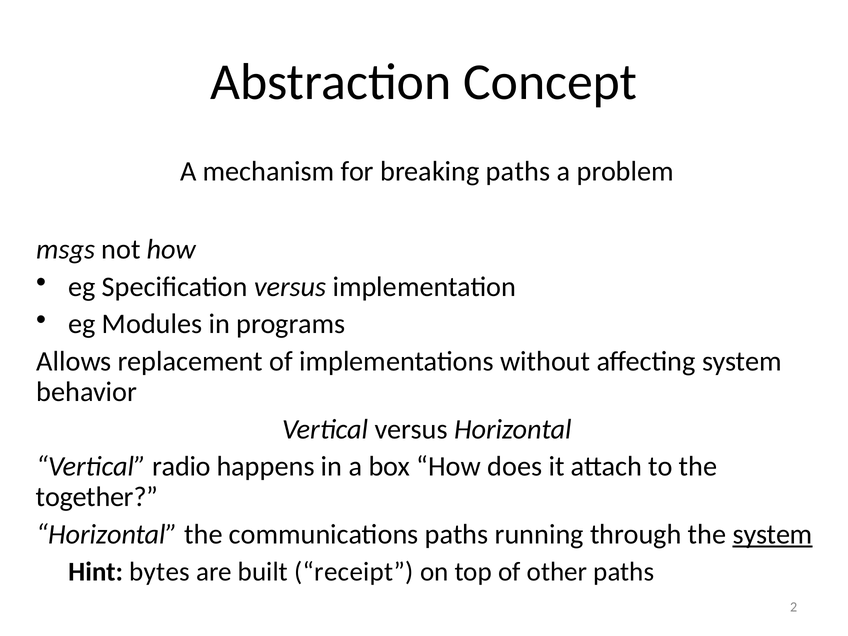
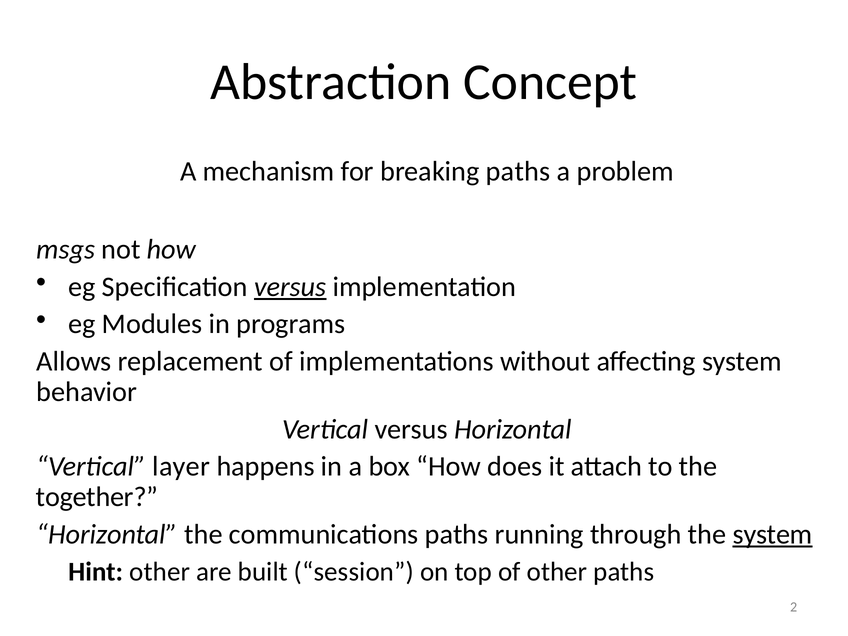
versus at (290, 287) underline: none -> present
radio: radio -> layer
Hint bytes: bytes -> other
receipt: receipt -> session
